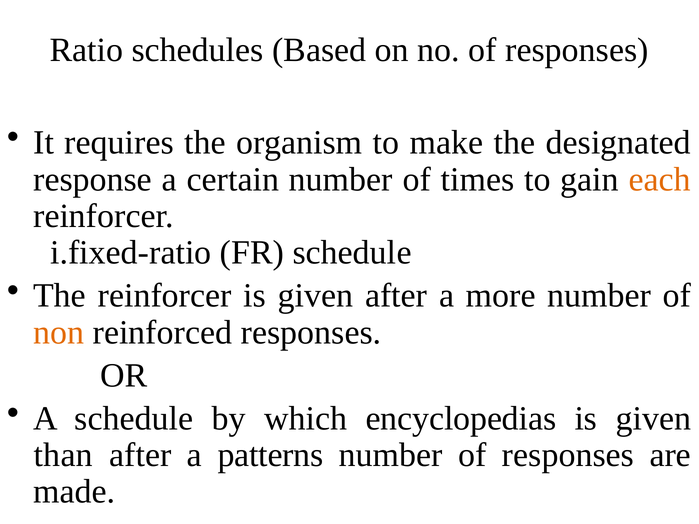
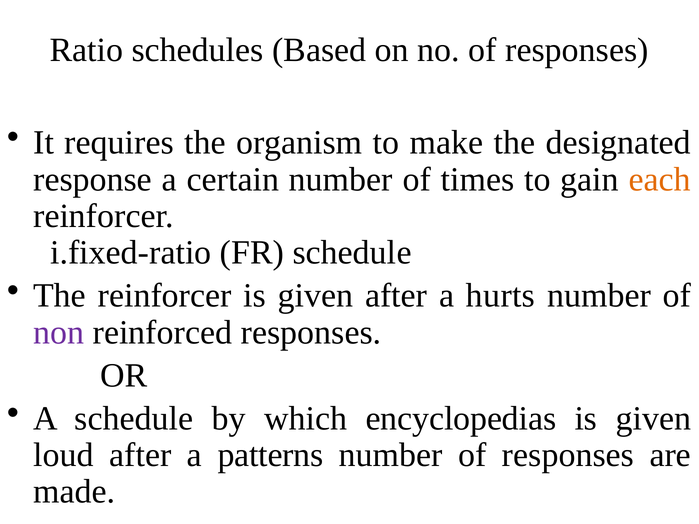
more: more -> hurts
non colour: orange -> purple
than: than -> loud
